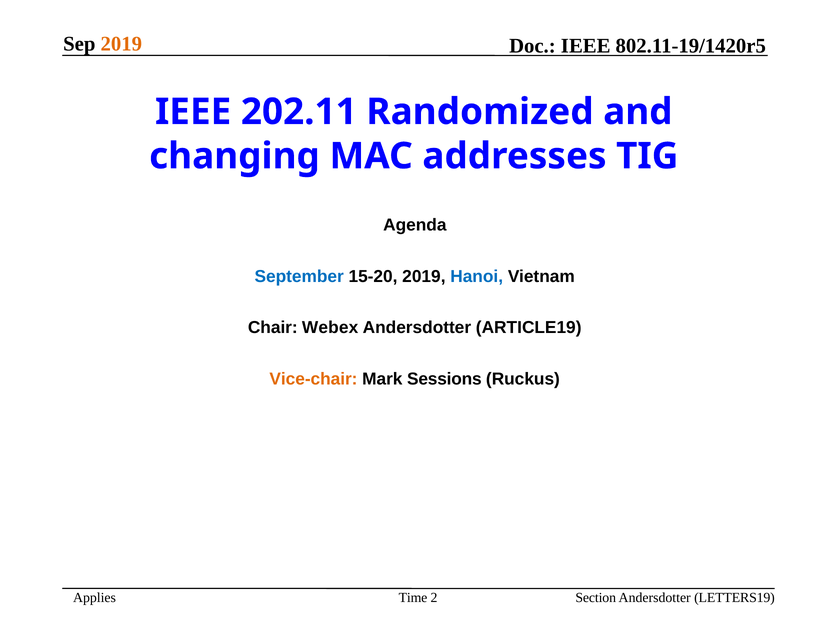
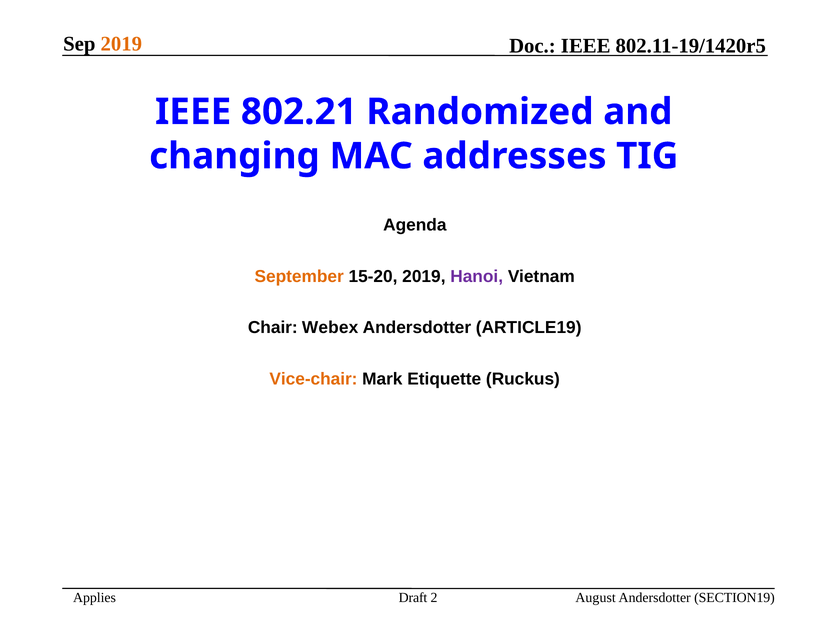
202.11: 202.11 -> 802.21
September colour: blue -> orange
Hanoi colour: blue -> purple
Sessions: Sessions -> Etiquette
Time: Time -> Draft
Section: Section -> August
LETTERS19: LETTERS19 -> SECTION19
